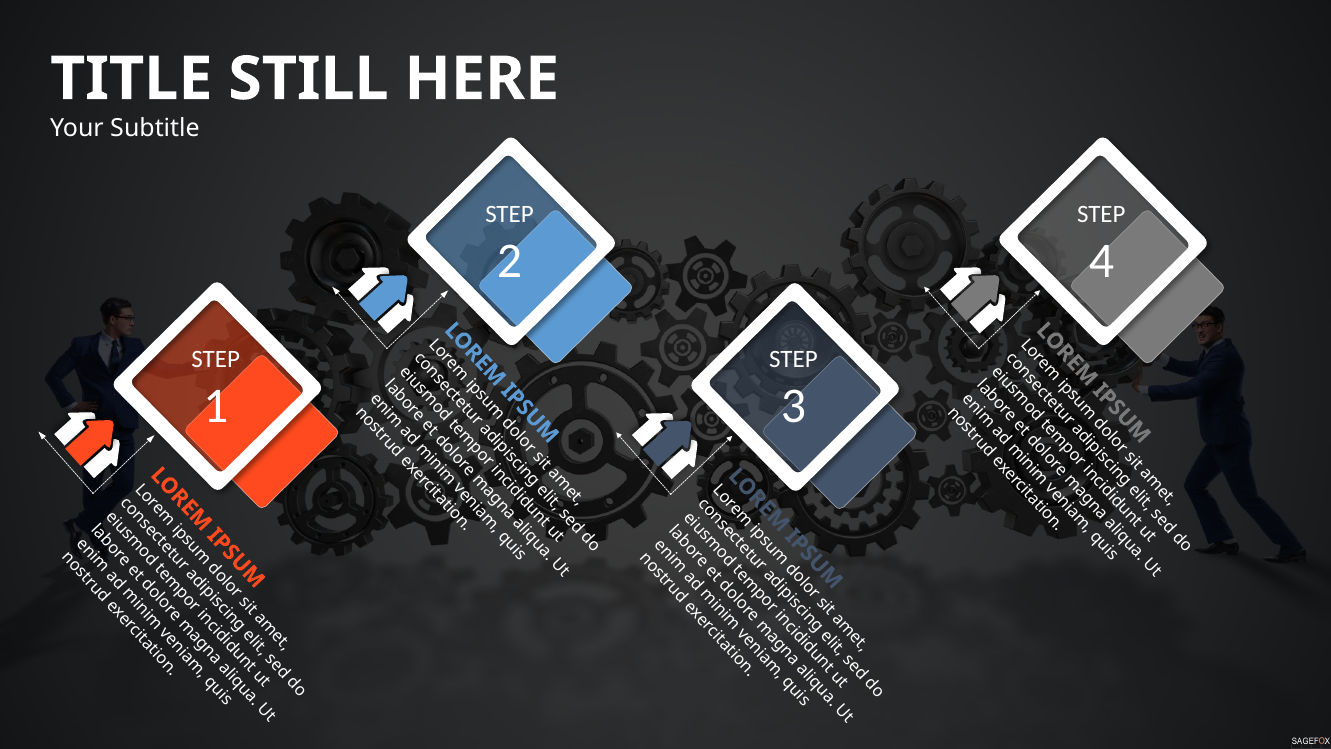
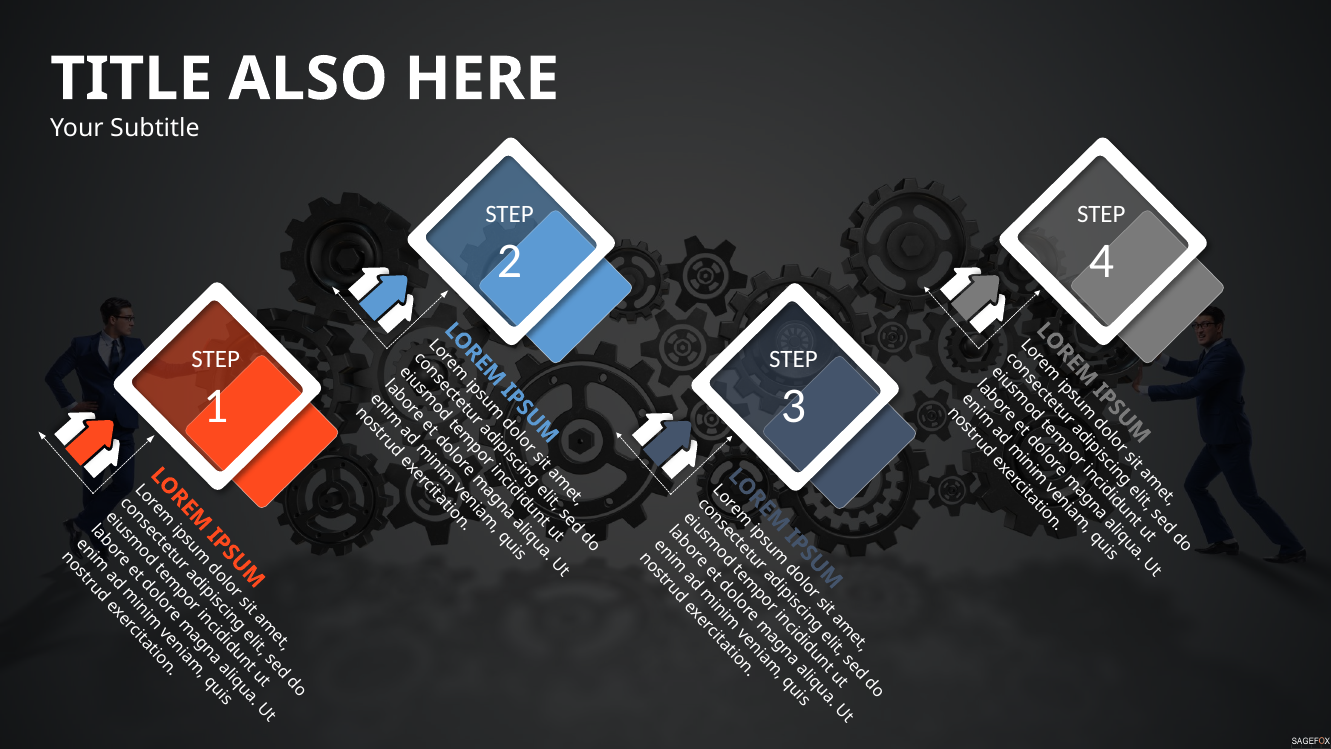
STILL: STILL -> ALSO
